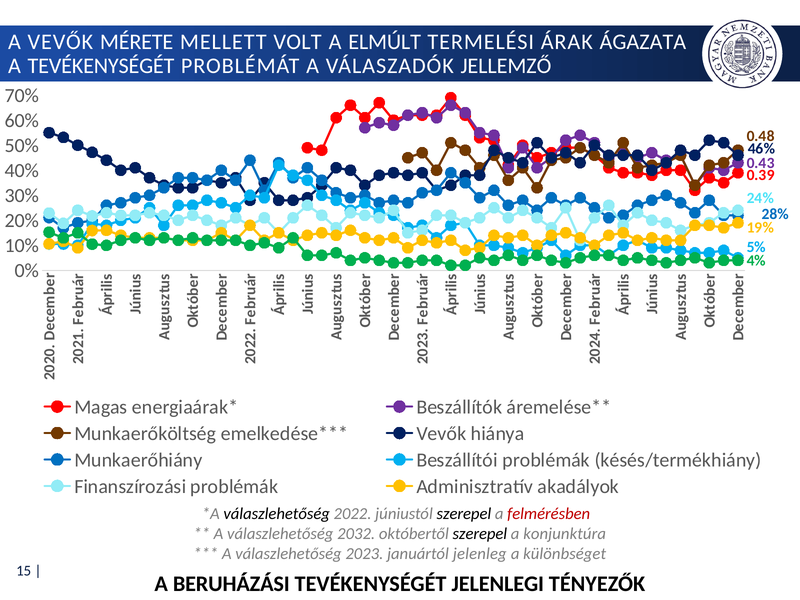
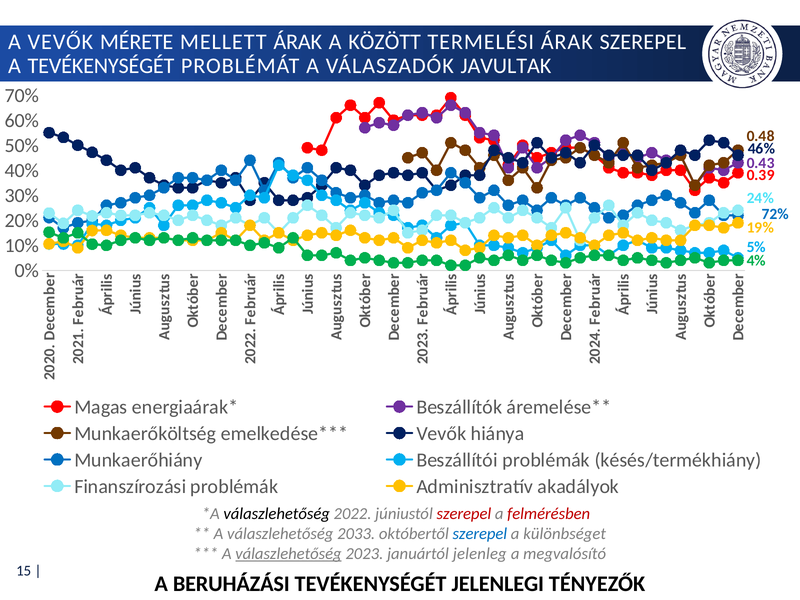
MELLETT VOLT: VOLT -> ÁRAK
ELMÚLT: ELMÚLT -> KÖZÖTT
ÁRAK ÁGAZATA: ÁGAZATA -> SZEREPEL
JELLEMZŐ: JELLEMZŐ -> JAVULTAK
28%: 28% -> 72%
szerepel at (464, 514) colour: black -> red
2032: 2032 -> 2033
szerepel at (480, 534) colour: black -> blue
konjunktúra: konjunktúra -> különbséget
válaszlehetőség at (288, 554) underline: none -> present
különbséget: különbséget -> megvalósító
